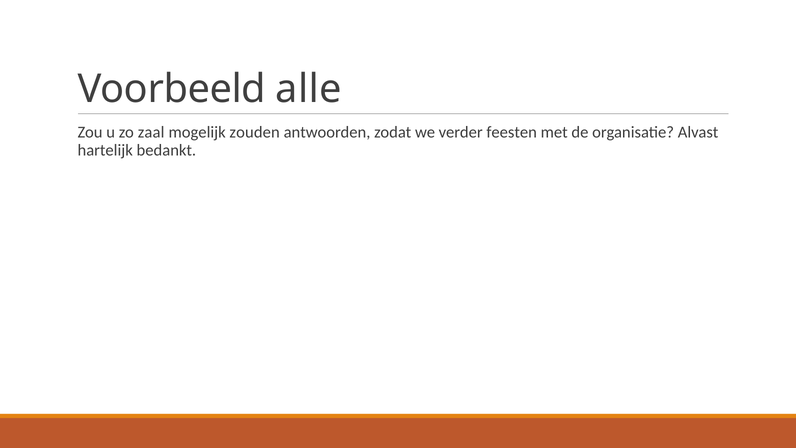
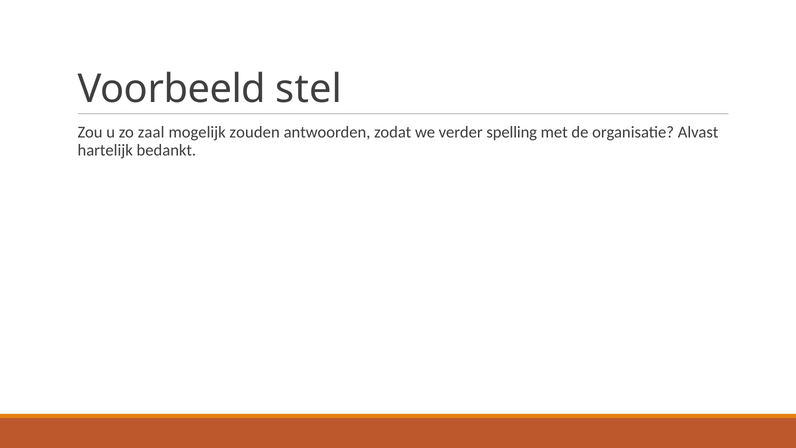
alle: alle -> stel
feesten: feesten -> spelling
